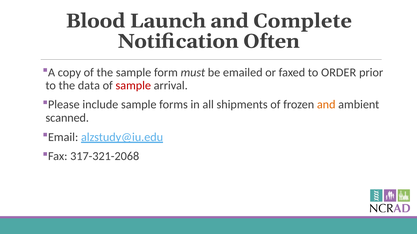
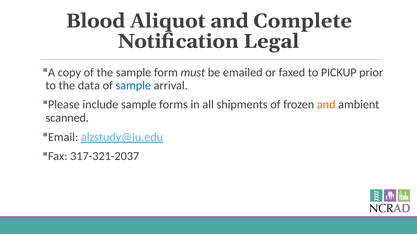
Launch: Launch -> Aliquot
Often: Often -> Legal
ORDER: ORDER -> PICKUP
sample at (133, 86) colour: red -> blue
317-321-2068: 317-321-2068 -> 317-321-2037
